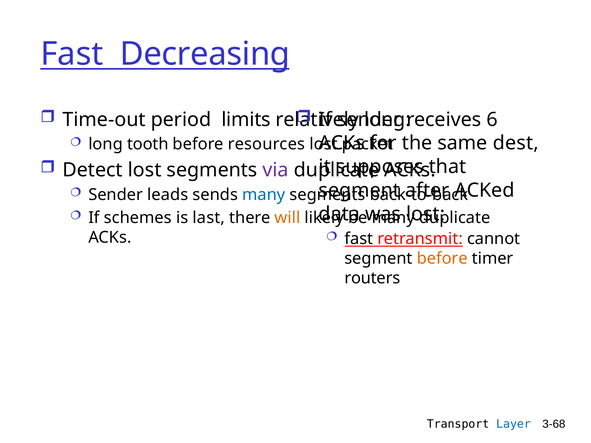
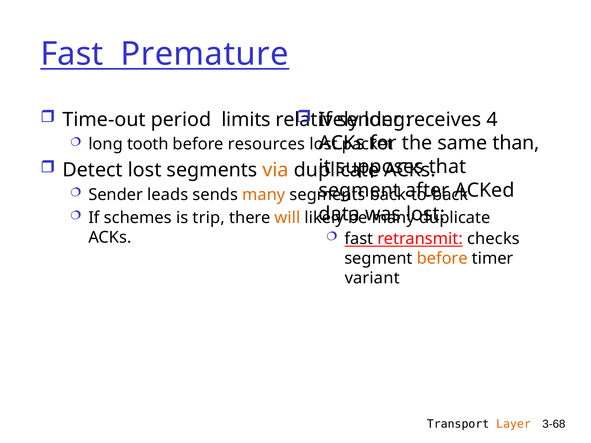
Decreasing: Decreasing -> Premature
6: 6 -> 4
dest: dest -> than
via colour: purple -> orange
many at (264, 195) colour: blue -> orange
last: last -> trip
cannot: cannot -> checks
routers: routers -> variant
Layer colour: blue -> orange
